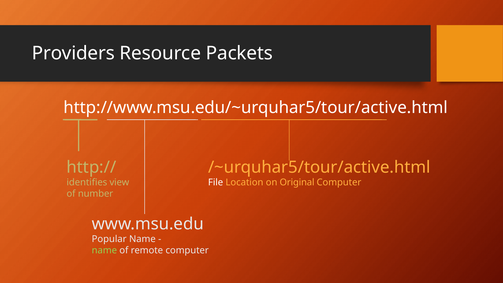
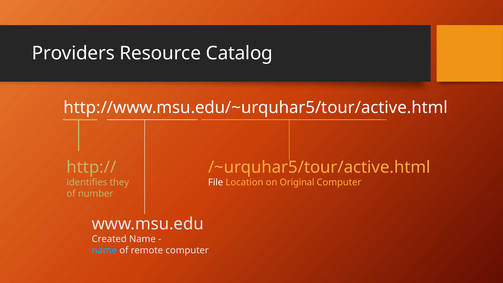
Packets: Packets -> Catalog
view: view -> they
Popular: Popular -> Created
name at (104, 250) colour: light green -> light blue
